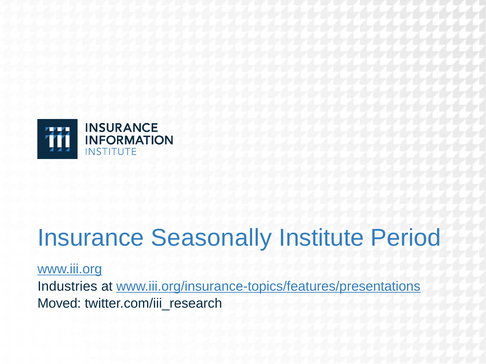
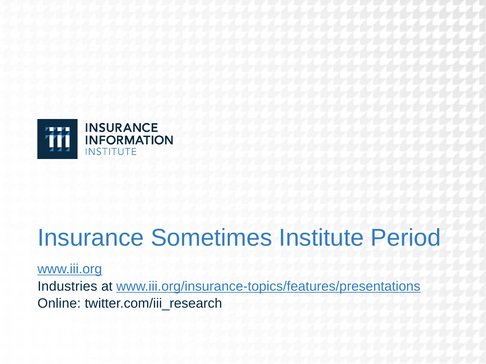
Seasonally: Seasonally -> Sometimes
Moved: Moved -> Online
